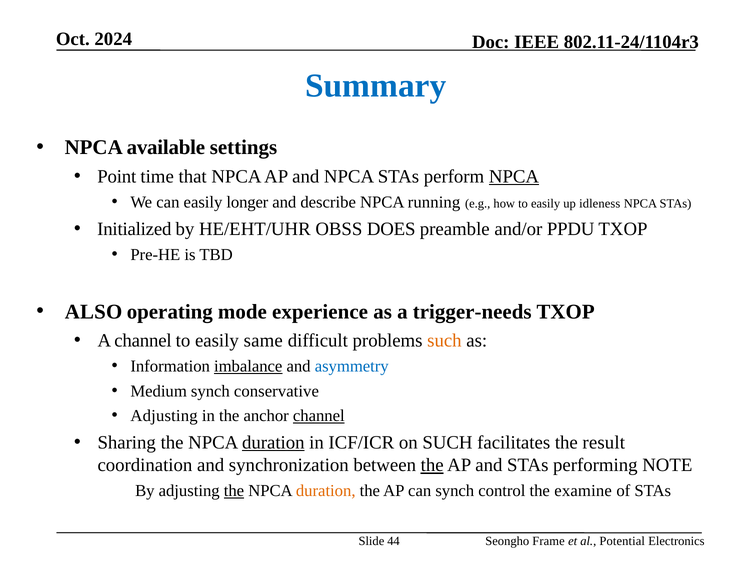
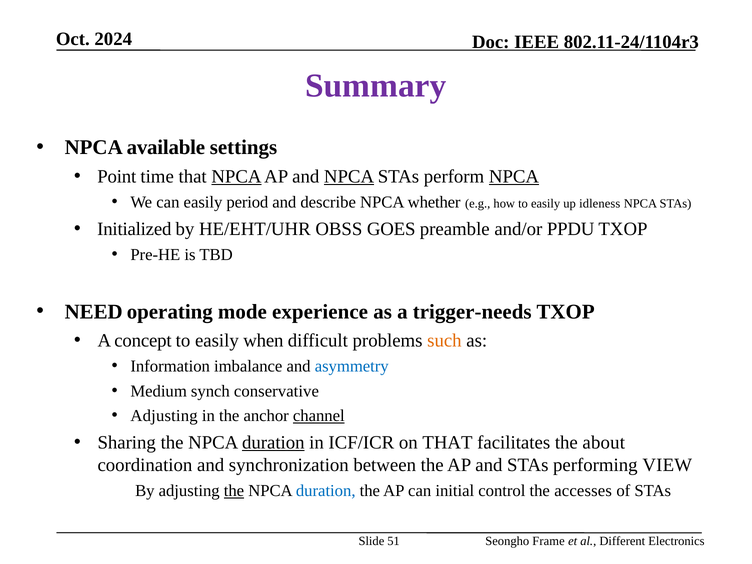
Summary colour: blue -> purple
NPCA at (236, 176) underline: none -> present
NPCA at (349, 176) underline: none -> present
longer: longer -> period
running: running -> whether
DOES: DOES -> GOES
ALSO: ALSO -> NEED
A channel: channel -> concept
same: same -> when
imbalance underline: present -> none
on SUCH: SUCH -> THAT
result: result -> about
the at (432, 465) underline: present -> none
NOTE: NOTE -> VIEW
duration at (326, 491) colour: orange -> blue
can synch: synch -> initial
examine: examine -> accesses
44: 44 -> 51
Potential: Potential -> Different
